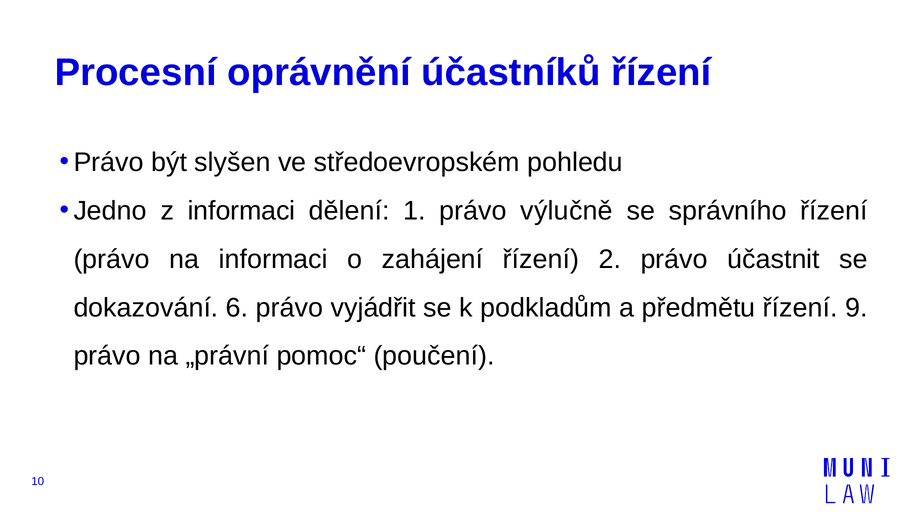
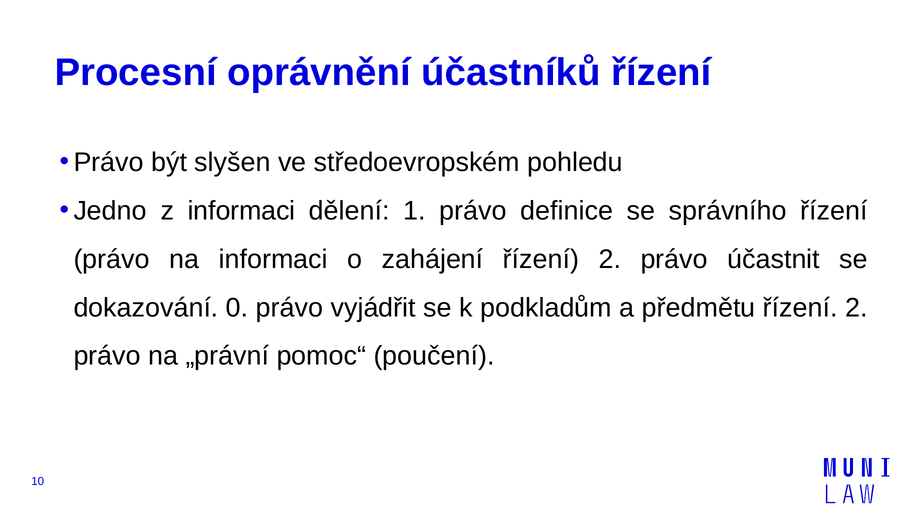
výlučně: výlučně -> definice
6: 6 -> 0
předmětu řízení 9: 9 -> 2
